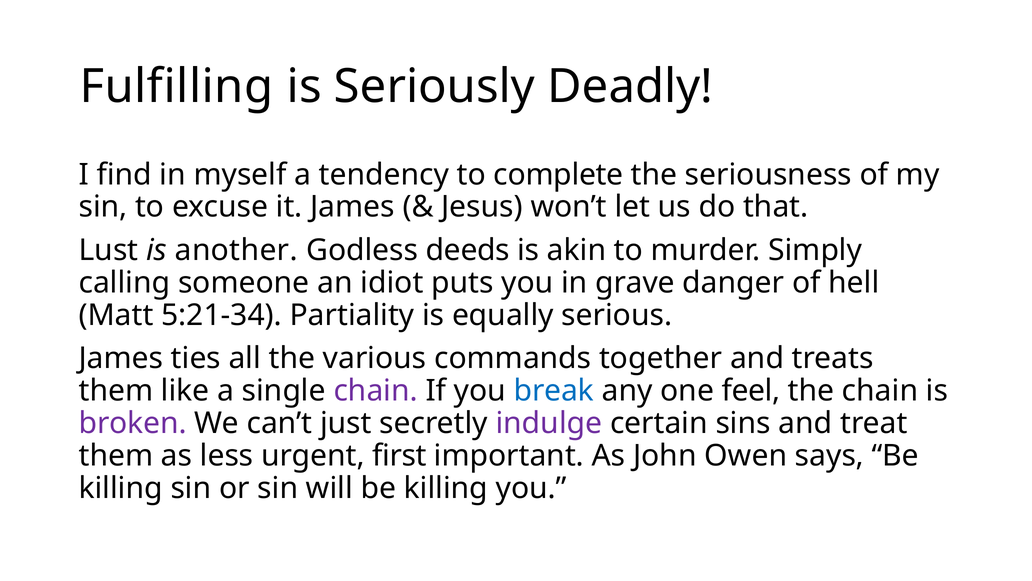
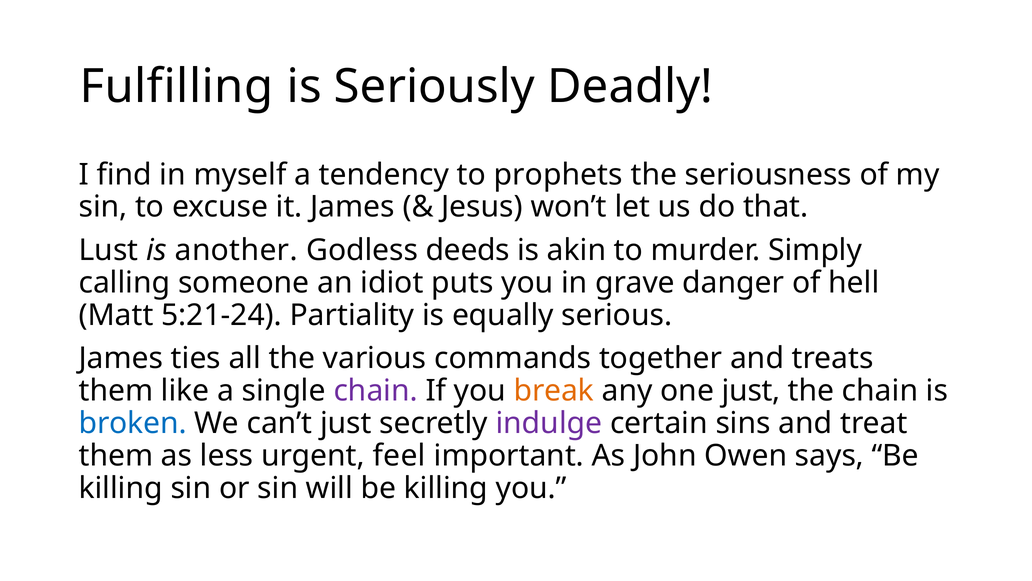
complete: complete -> prophets
5:21-34: 5:21-34 -> 5:21-24
break colour: blue -> orange
one feel: feel -> just
broken colour: purple -> blue
first: first -> feel
